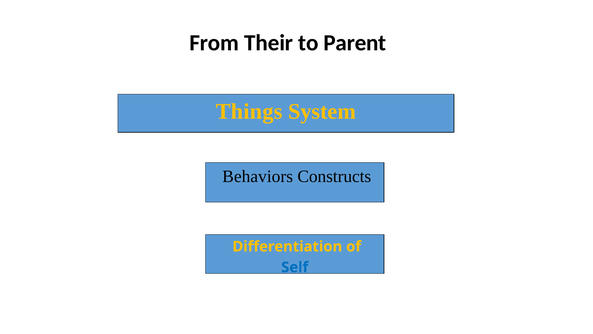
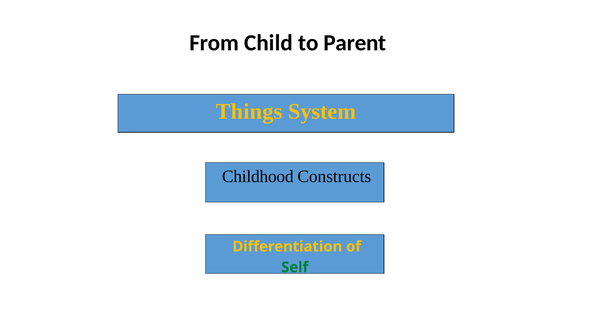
Their: Their -> Child
Behaviors: Behaviors -> Childhood
Self colour: blue -> green
